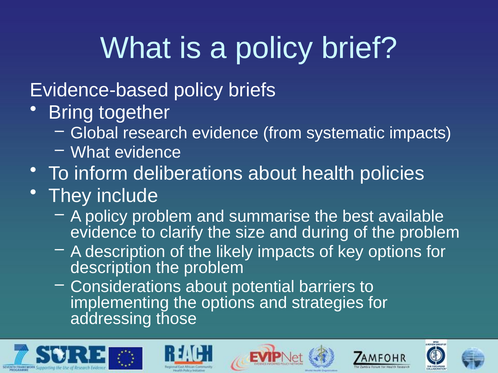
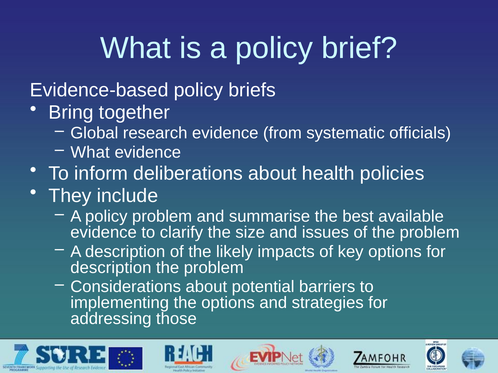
systematic impacts: impacts -> officials
during: during -> issues
